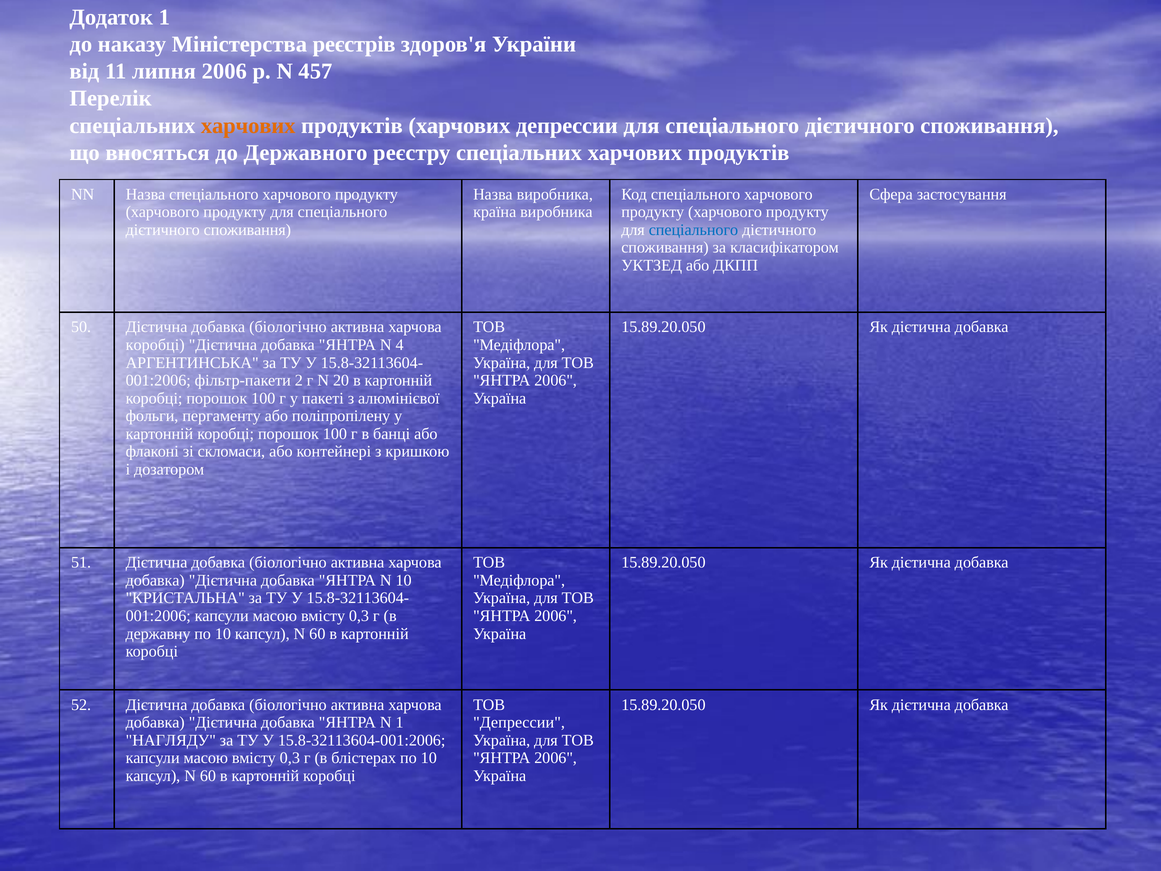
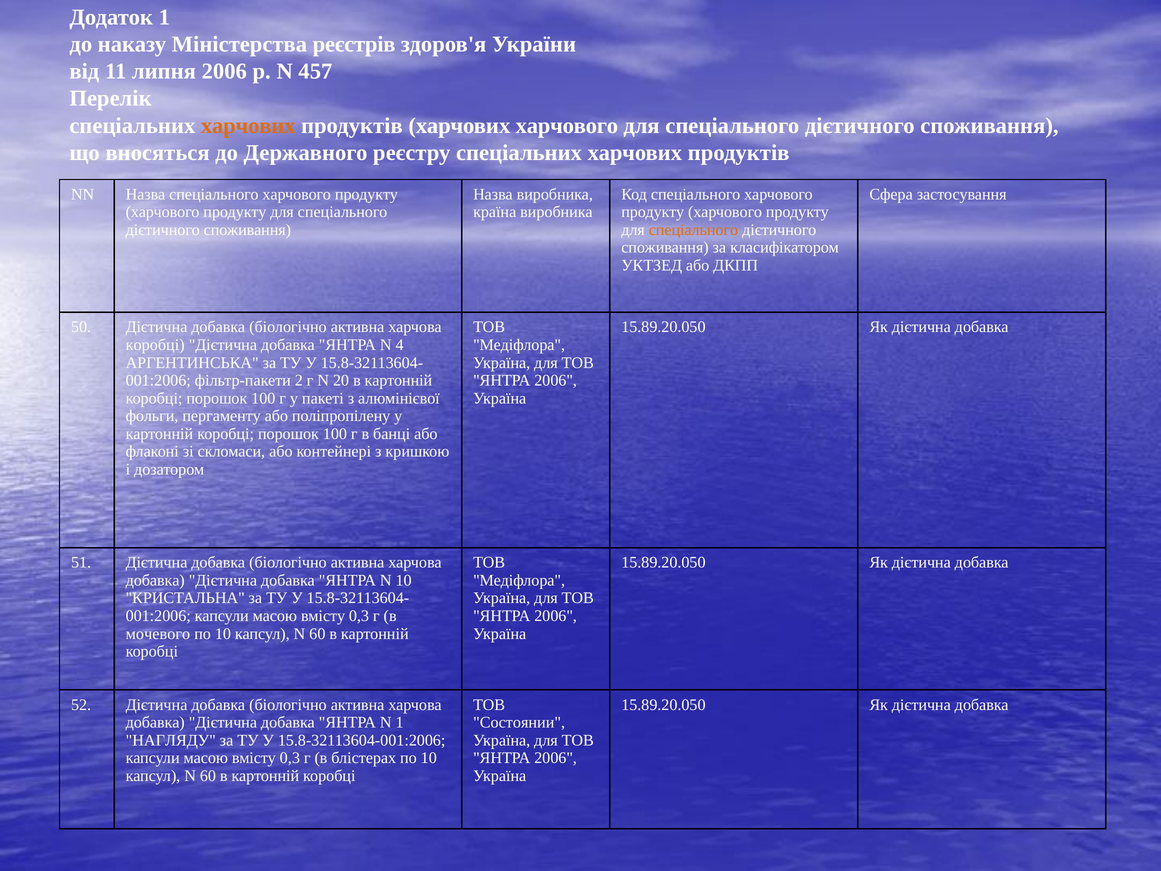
харчових депрессии: депрессии -> харчового
спеціального at (693, 230) colour: blue -> orange
державну: державну -> мочевого
Депрессии at (519, 722): Депрессии -> Состоянии
